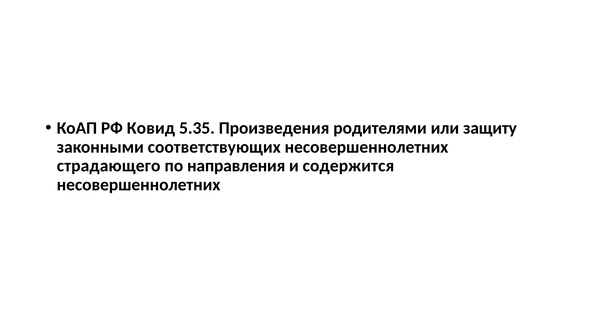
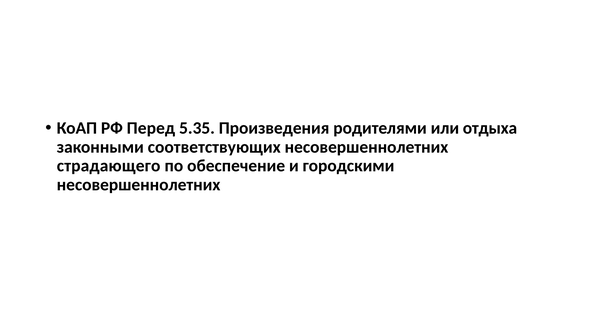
Ковид: Ковид -> Перед
защиту: защиту -> отдыха
направления: направления -> обеспечение
содержится: содержится -> городскими
